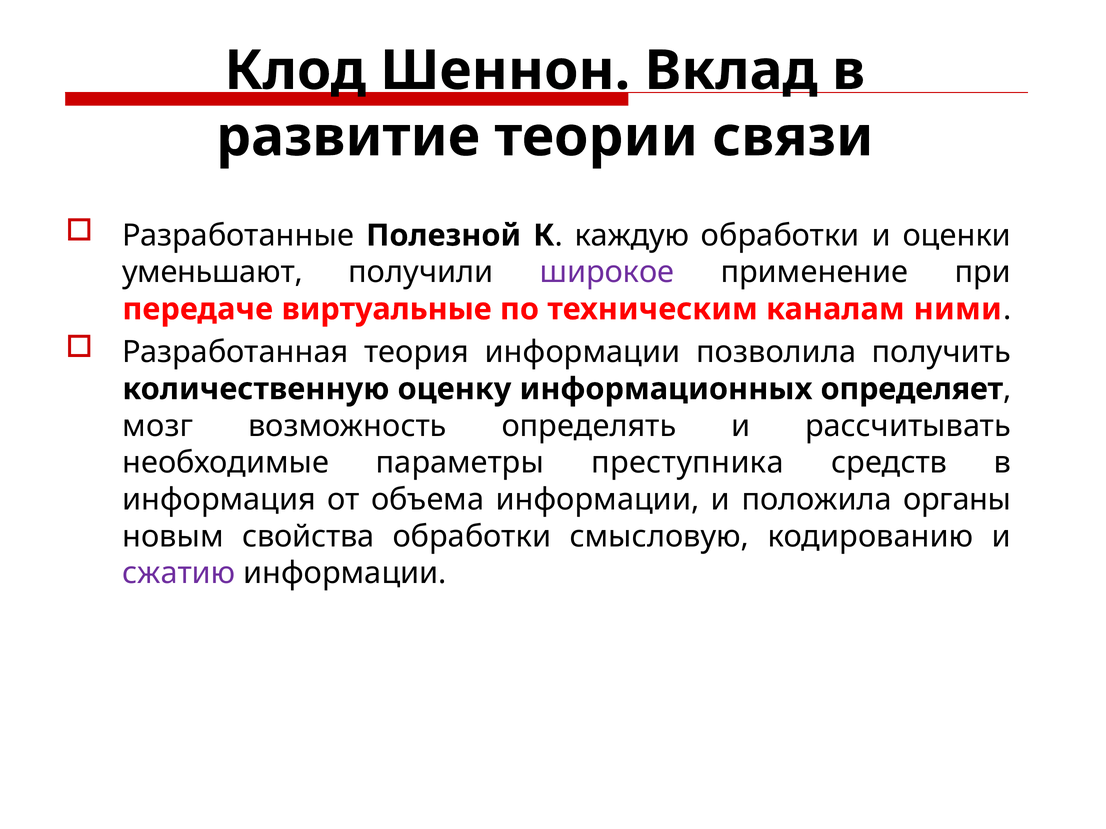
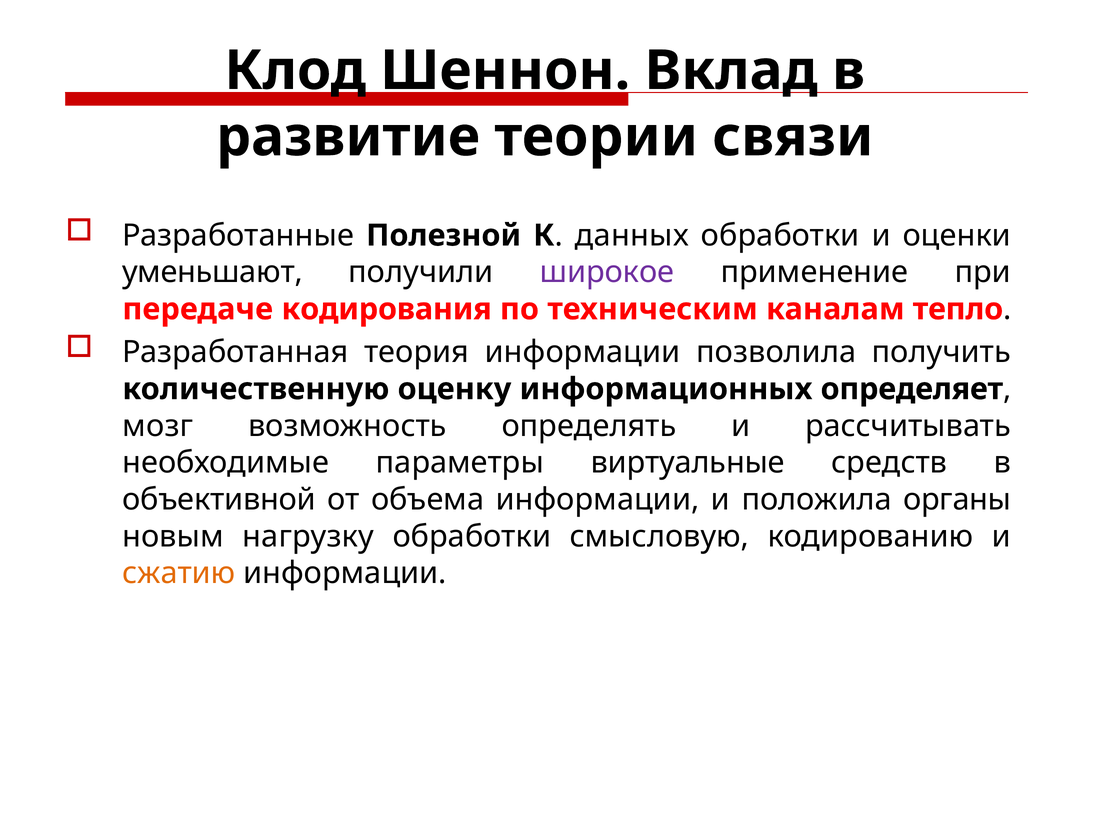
каждую: каждую -> данных
виртуальные: виртуальные -> кодирования
ними: ними -> тепло
преступника: преступника -> виртуальные
информация: информация -> объективной
свойства: свойства -> нагрузку
сжатию colour: purple -> orange
